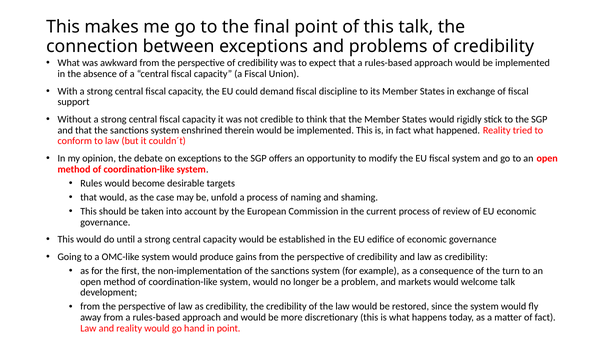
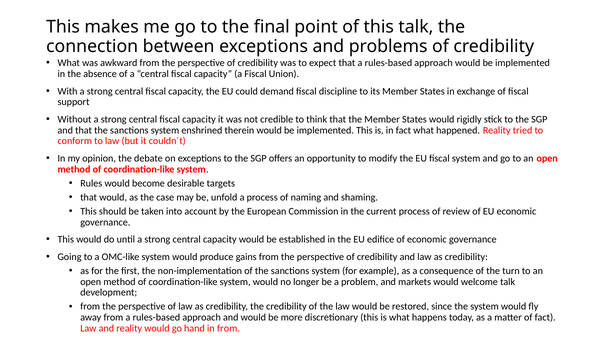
in point: point -> from
